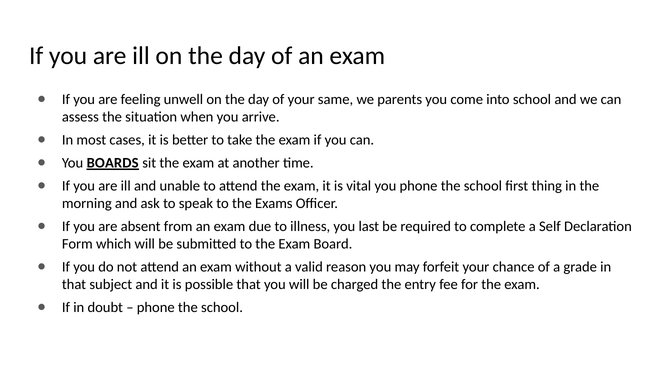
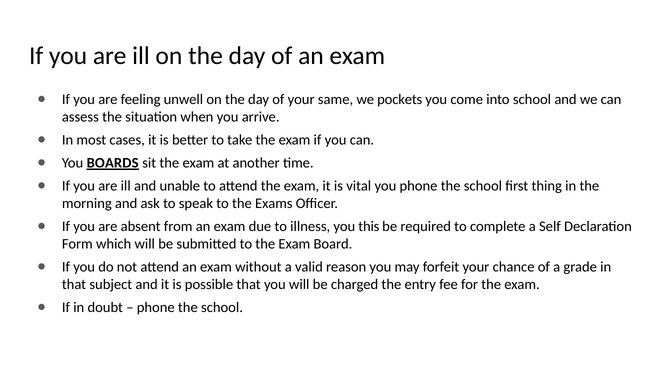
parents: parents -> pockets
last: last -> this
